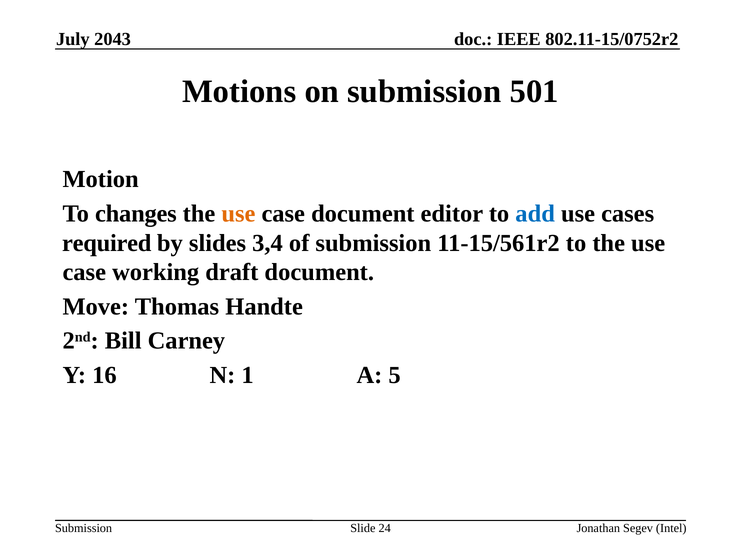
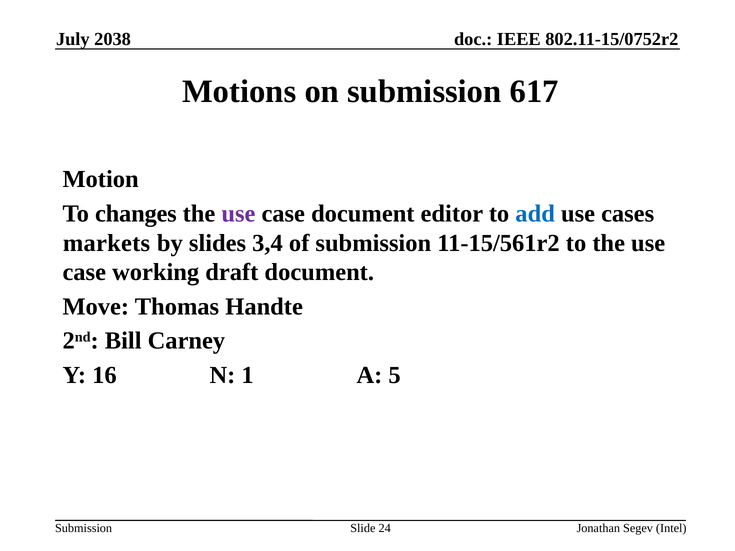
2043: 2043 -> 2038
501: 501 -> 617
use at (238, 214) colour: orange -> purple
required: required -> markets
